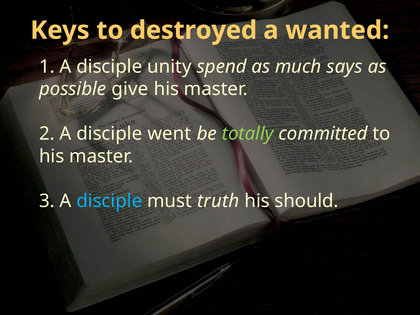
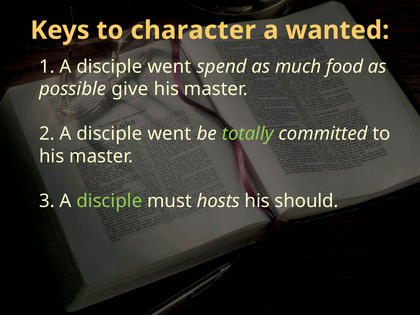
destroyed: destroyed -> character
1 A disciple unity: unity -> went
says: says -> food
disciple at (109, 201) colour: light blue -> light green
truth: truth -> hosts
